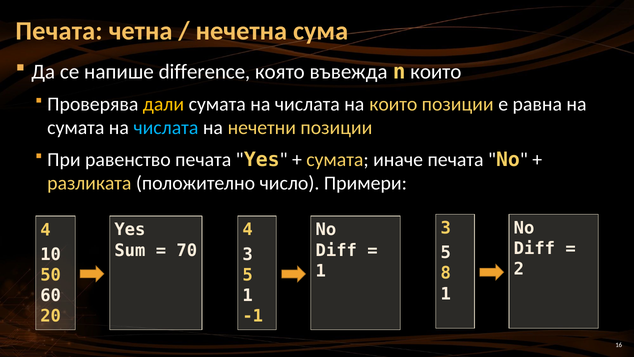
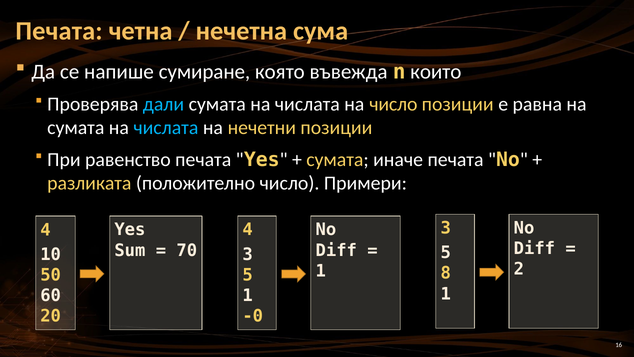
difference: difference -> сумиране
дали colour: yellow -> light blue
на които: които -> число
-1: -1 -> -0
